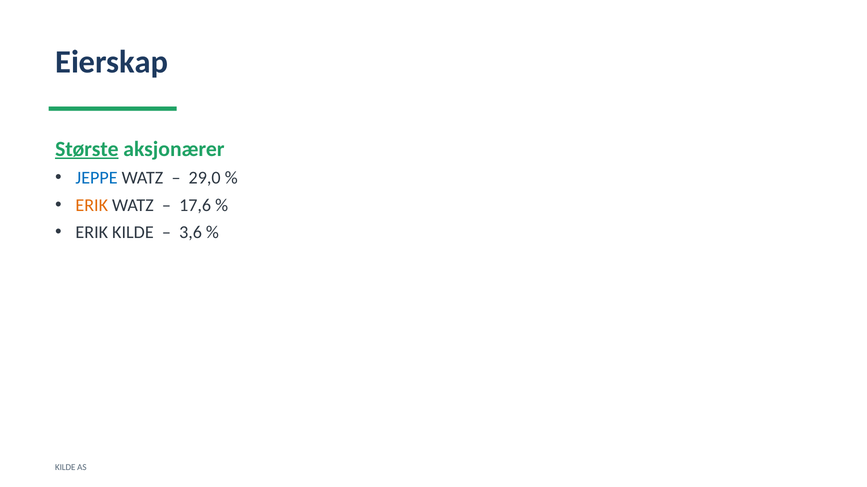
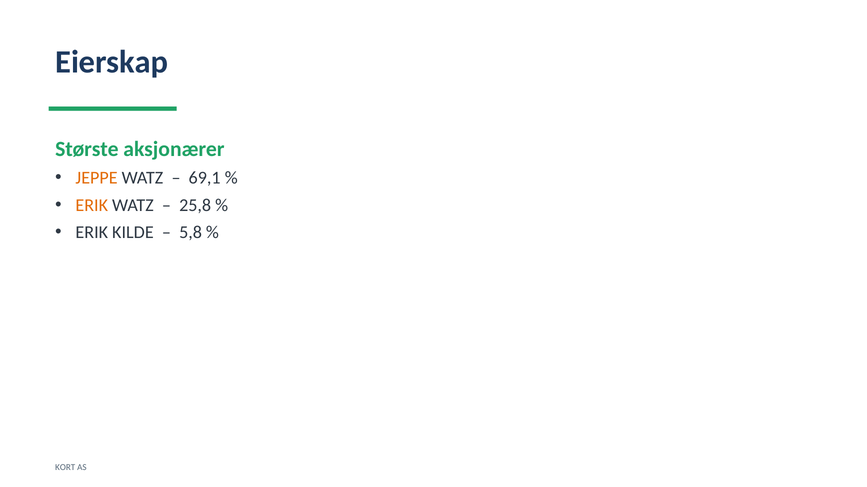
Største underline: present -> none
JEPPE colour: blue -> orange
29,0: 29,0 -> 69,1
17,6: 17,6 -> 25,8
3,6: 3,6 -> 5,8
KILDE at (65, 468): KILDE -> KORT
